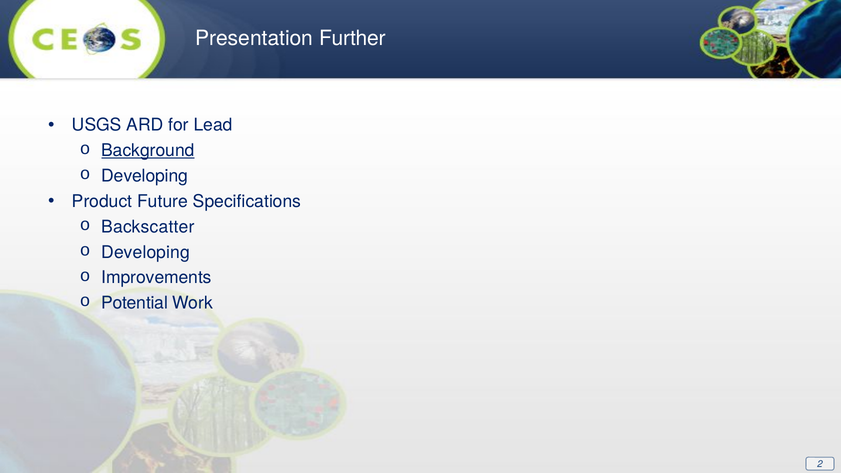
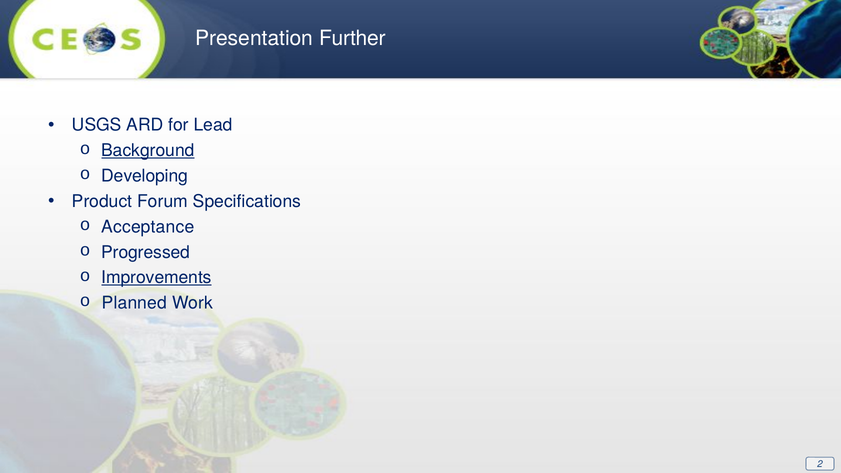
Future: Future -> Forum
Backscatter: Backscatter -> Acceptance
Developing at (146, 252): Developing -> Progressed
Improvements underline: none -> present
Potential: Potential -> Planned
